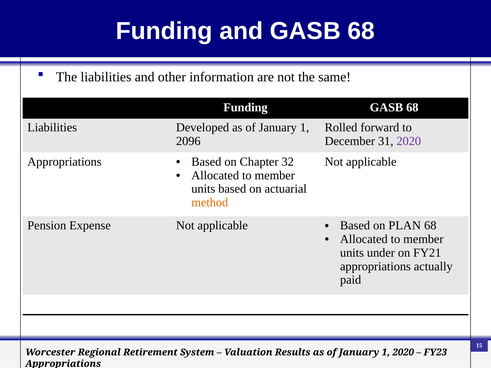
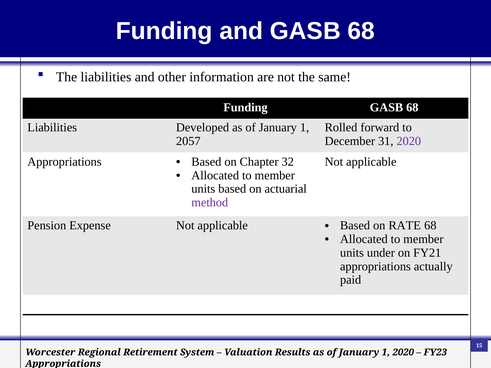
2096: 2096 -> 2057
method colour: orange -> purple
PLAN: PLAN -> RATE
